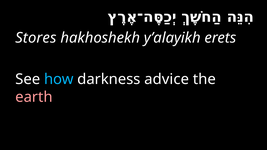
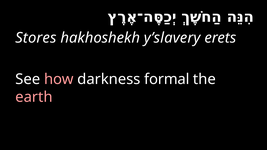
y’alayikh: y’alayikh -> y’slavery
how colour: light blue -> pink
advice: advice -> formal
